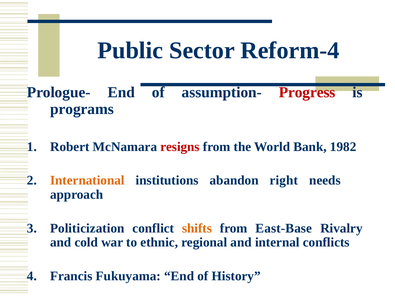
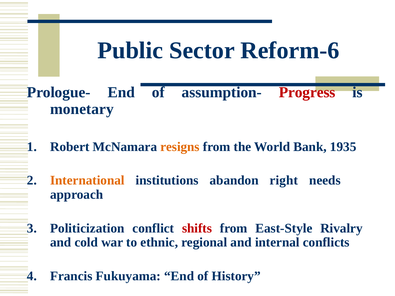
Reform-4: Reform-4 -> Reform-6
programs: programs -> monetary
resigns colour: red -> orange
1982: 1982 -> 1935
shifts colour: orange -> red
East-Base: East-Base -> East-Style
